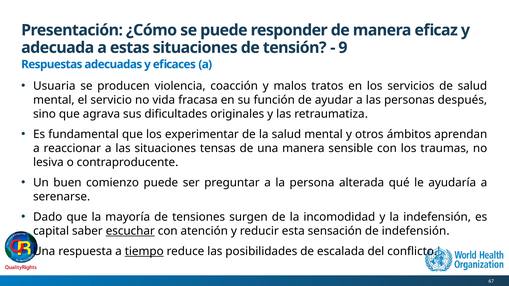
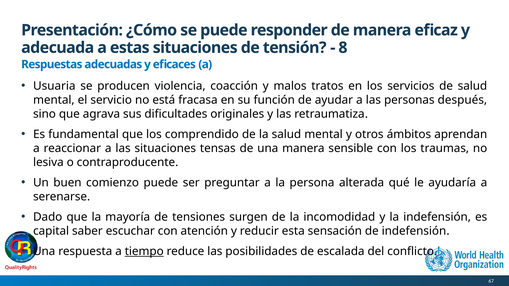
9: 9 -> 8
vida: vida -> está
experimentar: experimentar -> comprendido
escuchar underline: present -> none
